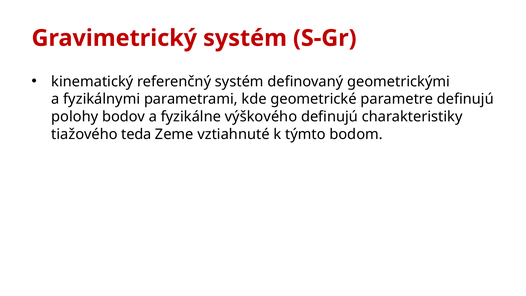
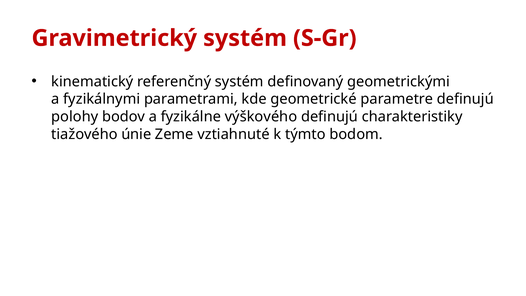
teda: teda -> únie
